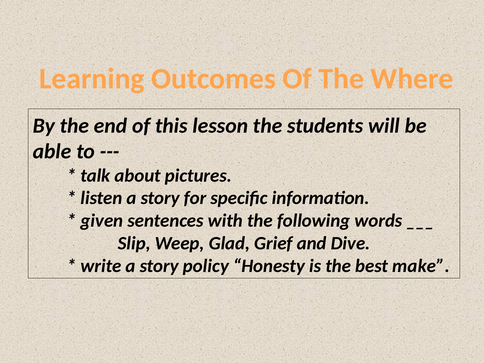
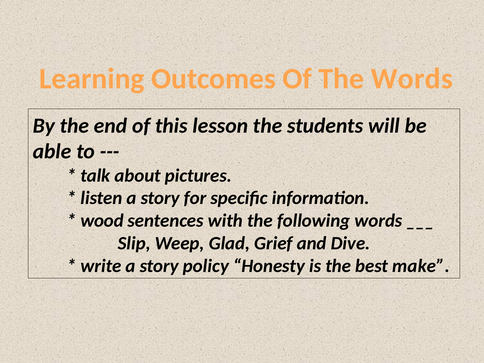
The Where: Where -> Words
given: given -> wood
